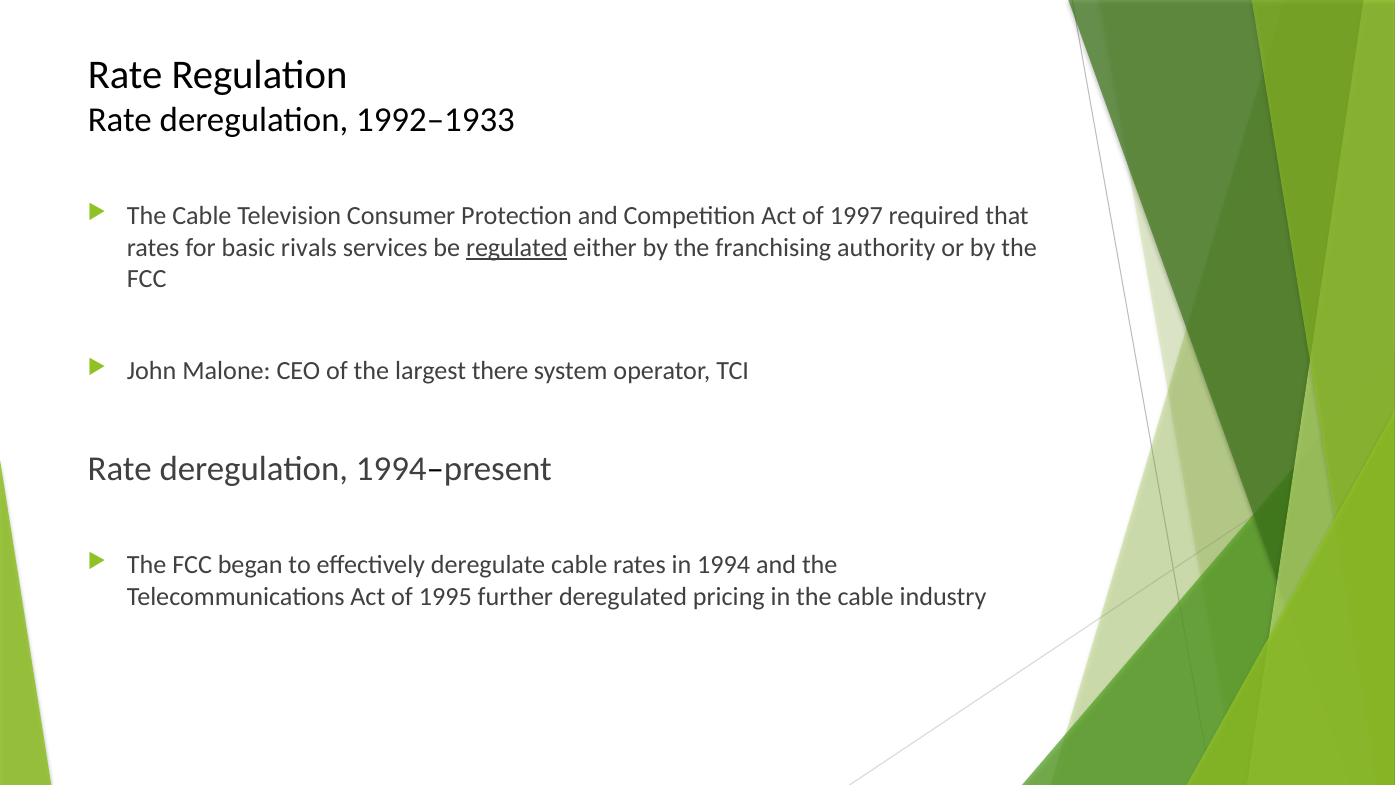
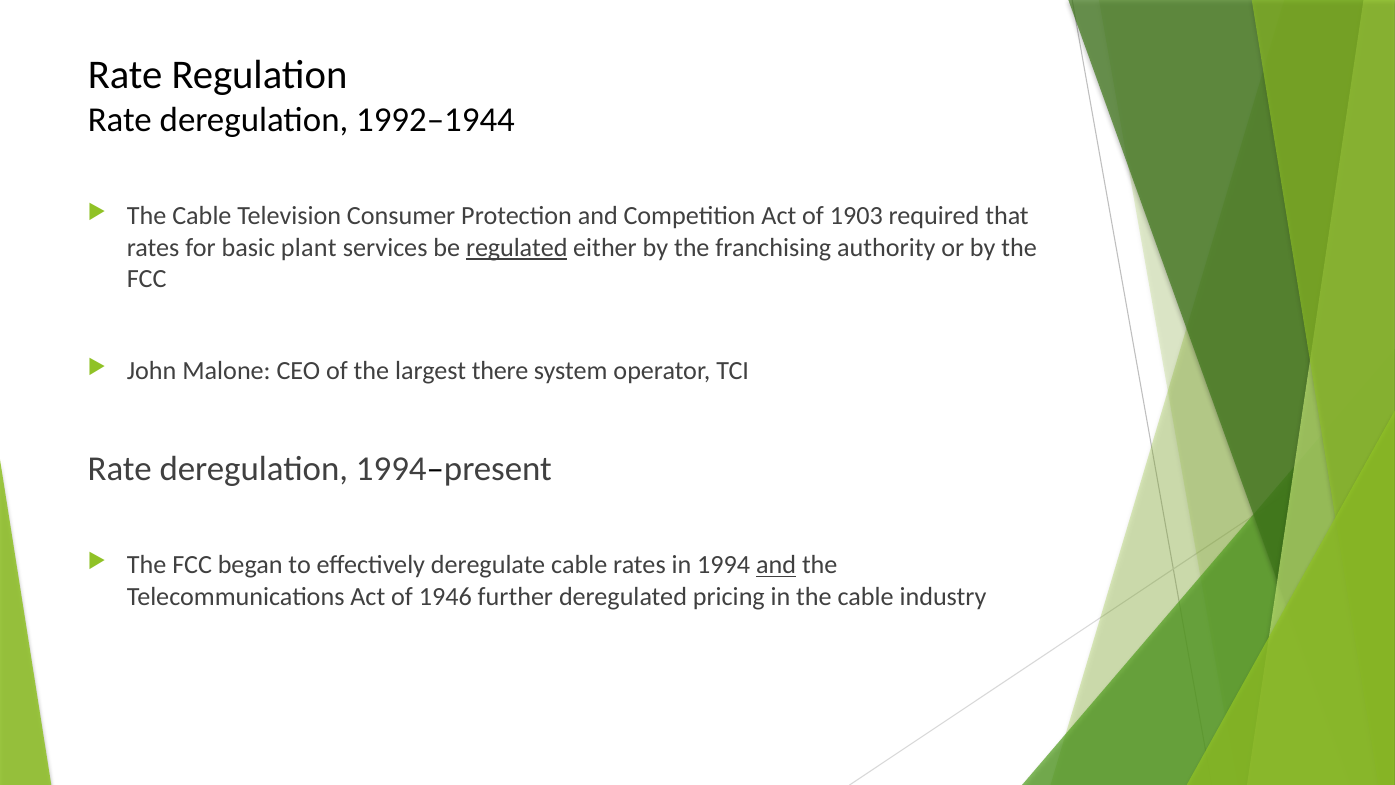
1992–1933: 1992–1933 -> 1992–1944
1997: 1997 -> 1903
rivals: rivals -> plant
and at (776, 565) underline: none -> present
1995: 1995 -> 1946
